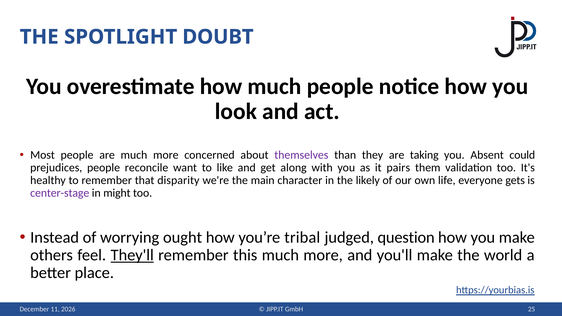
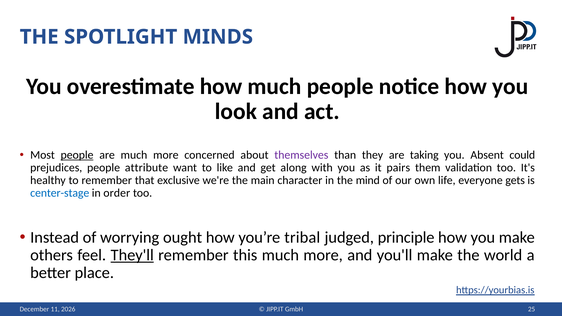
DOUBT: DOUBT -> MINDS
people at (77, 155) underline: none -> present
reconcile: reconcile -> attribute
disparity: disparity -> exclusive
likely: likely -> mind
center-stage colour: purple -> blue
might: might -> order
question: question -> principle
